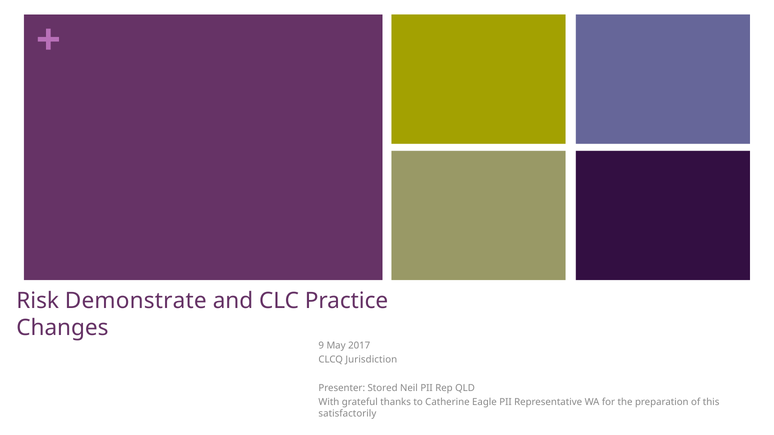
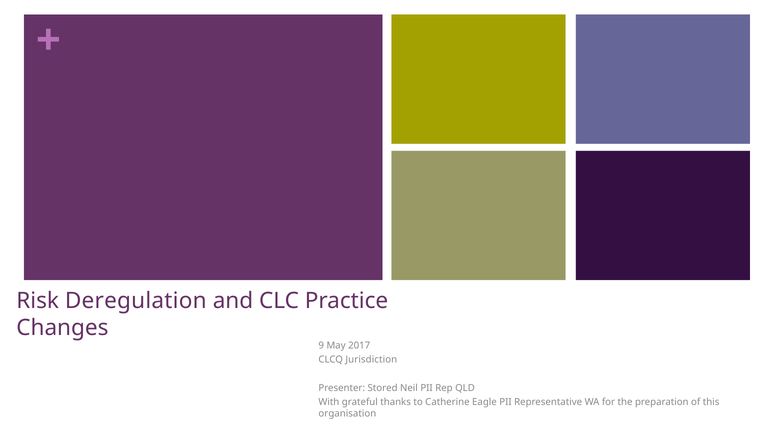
Demonstrate: Demonstrate -> Deregulation
satisfactorily: satisfactorily -> organisation
